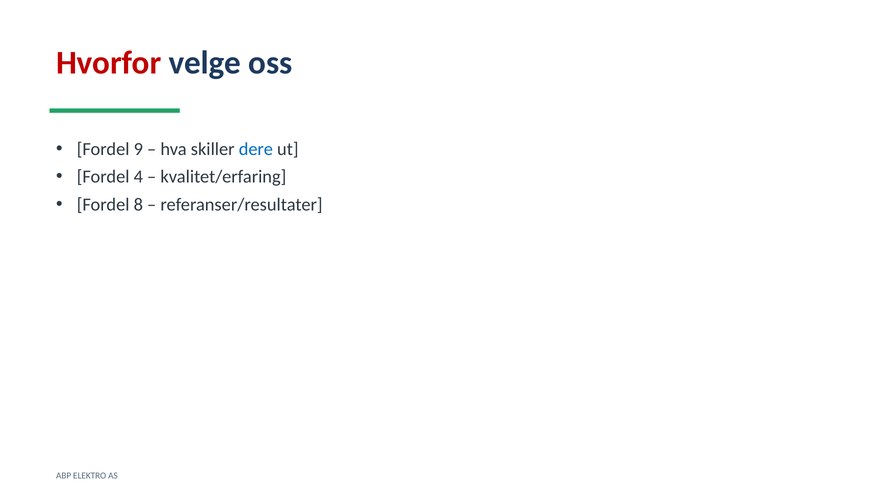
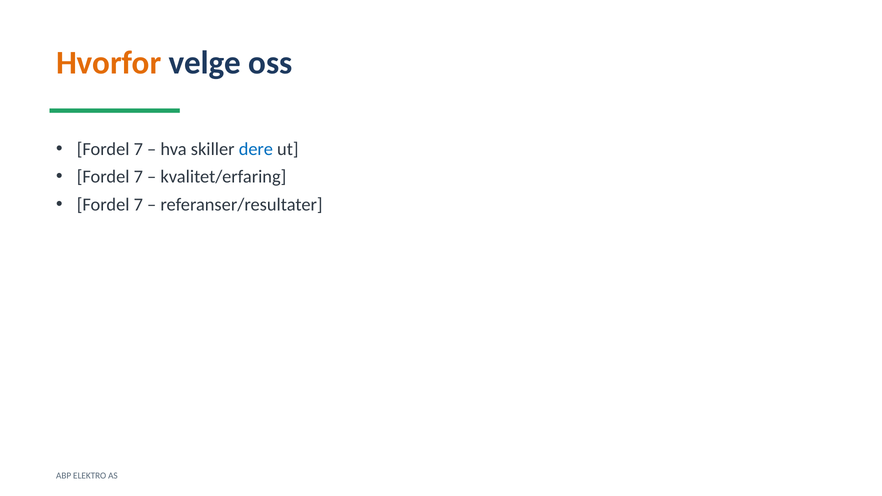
Hvorfor colour: red -> orange
9 at (138, 149): 9 -> 7
4 at (138, 177): 4 -> 7
8 at (138, 205): 8 -> 7
